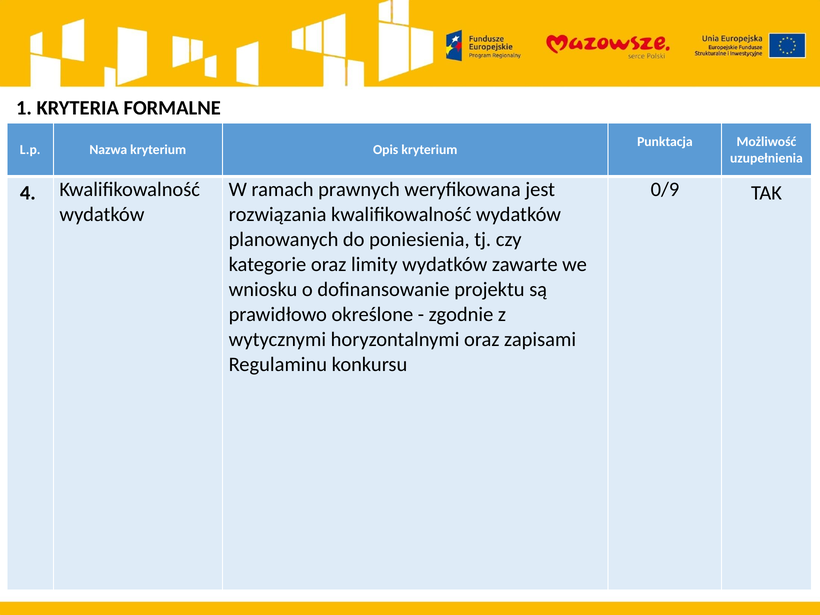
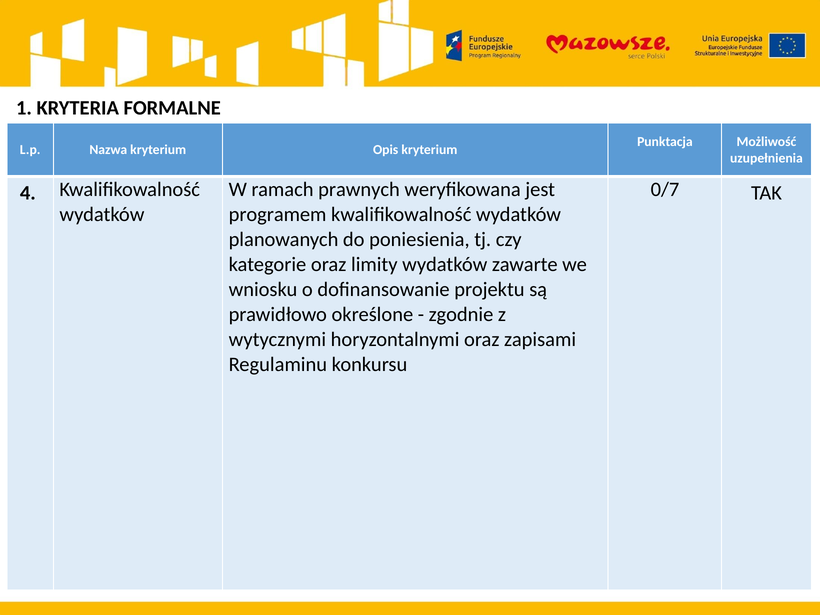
0/9: 0/9 -> 0/7
rozwiązania: rozwiązania -> programem
